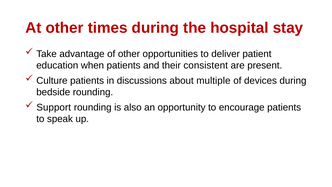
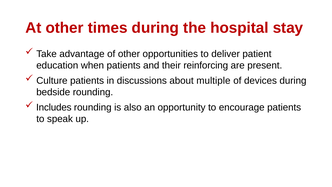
consistent: consistent -> reinforcing
Support: Support -> Includes
